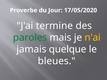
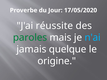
termine: termine -> réussite
n'ai colour: yellow -> light blue
bleues: bleues -> origine
